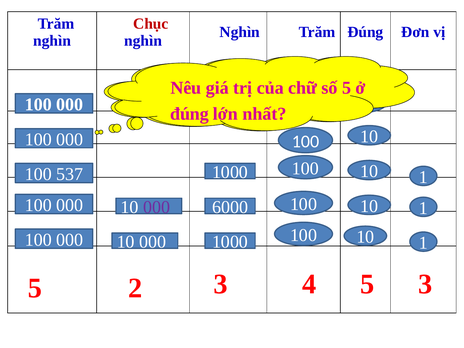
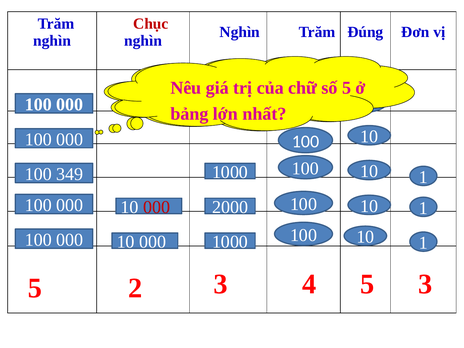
đúng at (189, 114): đúng -> bảng
537: 537 -> 349
000 at (157, 207) colour: purple -> red
6000: 6000 -> 2000
